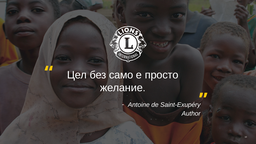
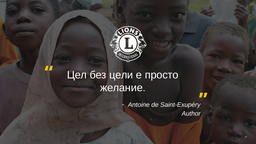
само: само -> цели
